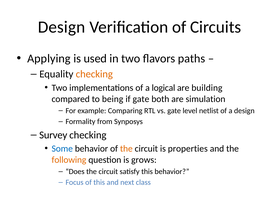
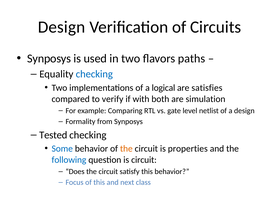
Applying at (49, 58): Applying -> Synposys
checking at (94, 74) colour: orange -> blue
building: building -> satisfies
being: being -> verify
if gate: gate -> with
Survey: Survey -> Tested
following colour: orange -> blue
is grows: grows -> circuit
